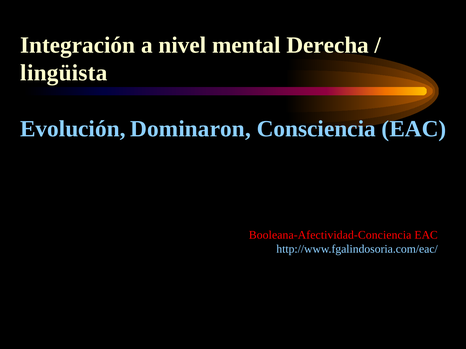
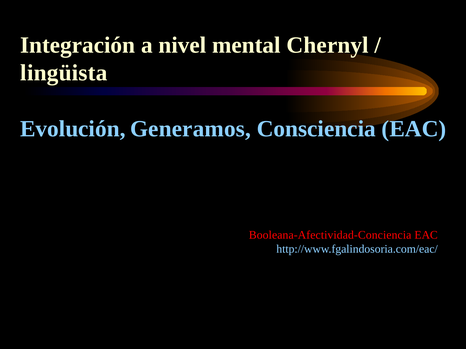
Derecha: Derecha -> Chernyl
Dominaron: Dominaron -> Generamos
